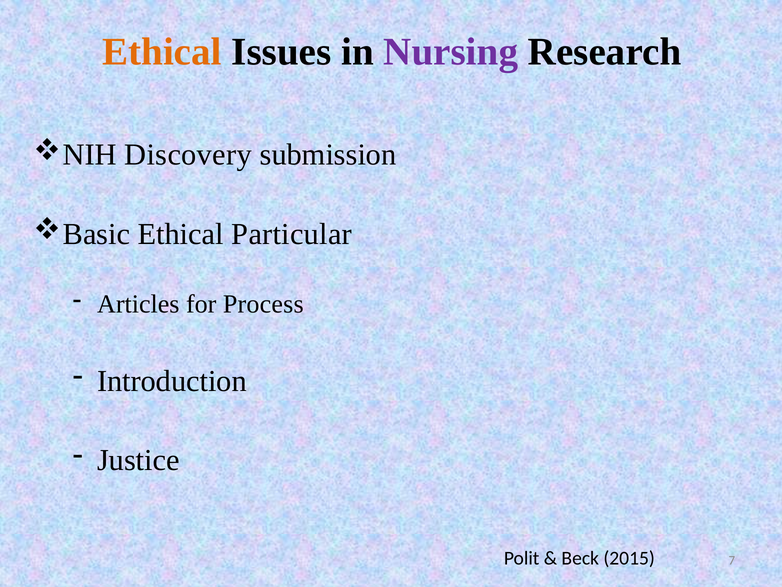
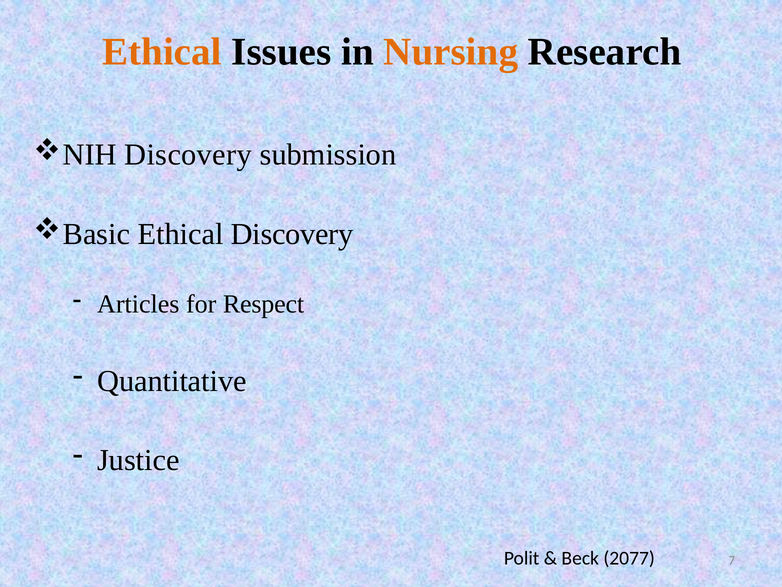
Nursing colour: purple -> orange
Ethical Particular: Particular -> Discovery
Process: Process -> Respect
Introduction: Introduction -> Quantitative
2015: 2015 -> 2077
